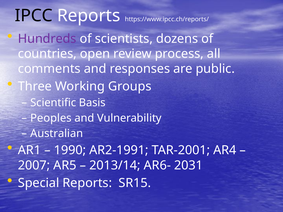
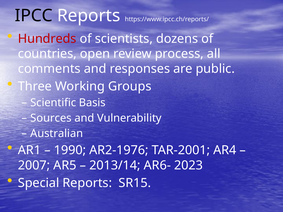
Hundreds colour: purple -> red
Peoples: Peoples -> Sources
AR2-1991: AR2-1991 -> AR2-1976
2031: 2031 -> 2023
